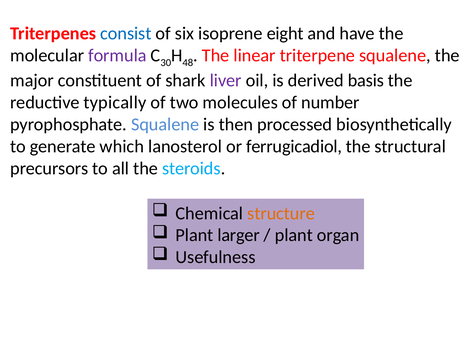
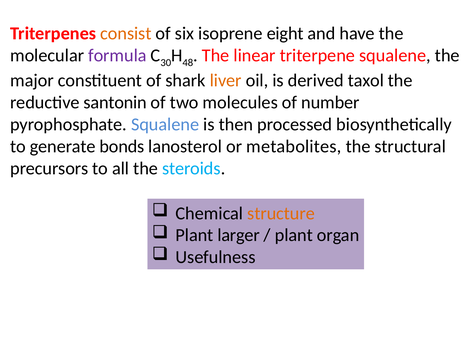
consist colour: blue -> orange
liver colour: purple -> orange
basis: basis -> taxol
typically: typically -> santonin
which: which -> bonds
ferrugicadiol: ferrugicadiol -> metabolites
